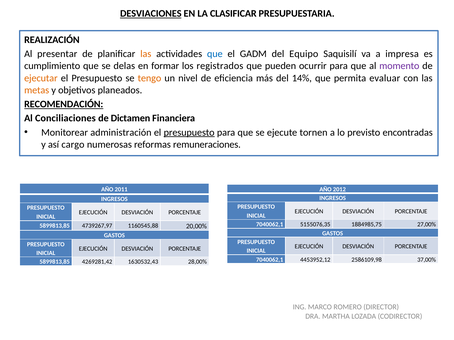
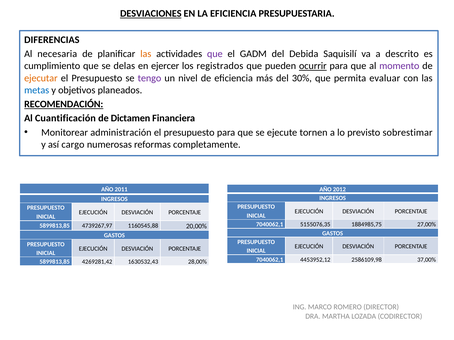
LA CLASIFICAR: CLASIFICAR -> EFICIENCIA
REALIZACIÓN: REALIZACIÓN -> DIFERENCIAS
presentar: presentar -> necesaria
que at (215, 54) colour: blue -> purple
Equipo: Equipo -> Debida
impresa: impresa -> descrito
formar: formar -> ejercer
ocurrir underline: none -> present
tengo colour: orange -> purple
14%: 14% -> 30%
metas colour: orange -> blue
Conciliaciones: Conciliaciones -> Cuantificación
presupuesto at (189, 133) underline: present -> none
encontradas: encontradas -> sobrestimar
remuneraciones: remuneraciones -> completamente
